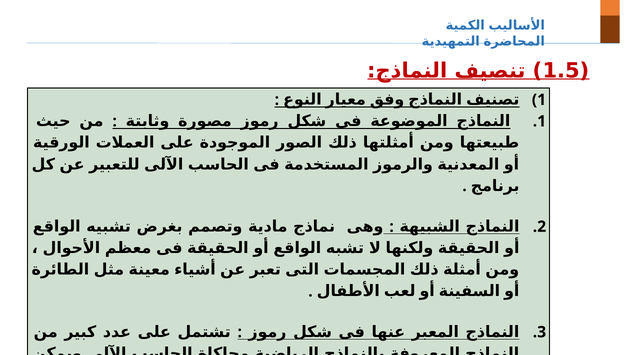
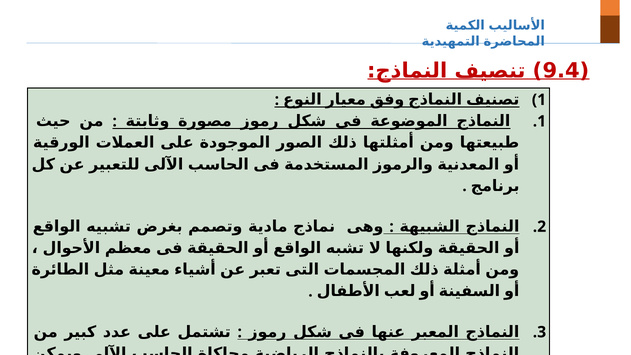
1.5: 1.5 -> 9.4
